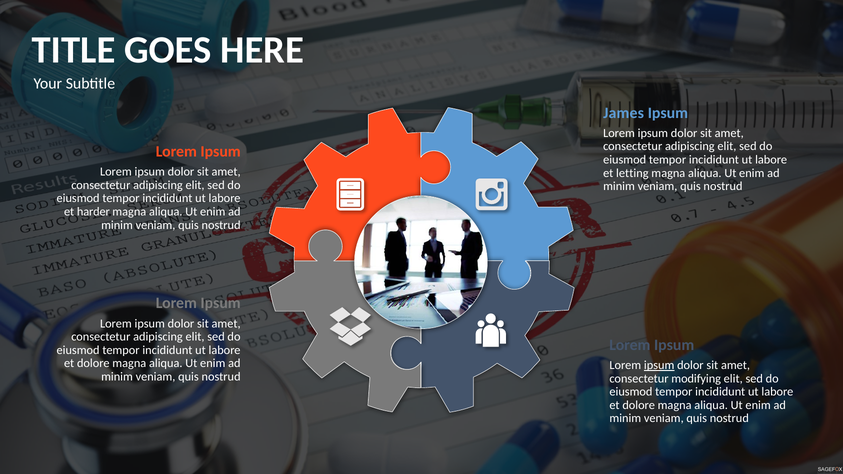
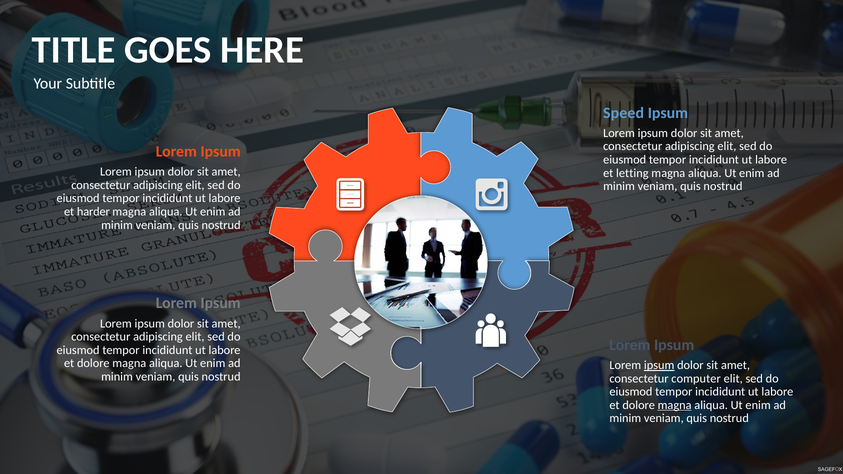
James: James -> Speed
modifying: modifying -> computer
magna at (675, 405) underline: none -> present
